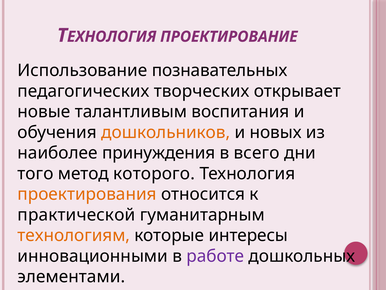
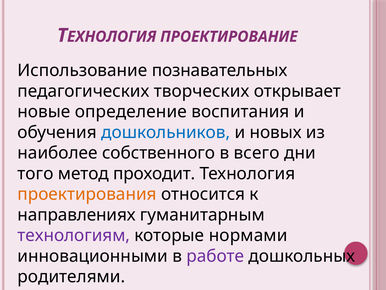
талантливым: талантливым -> определение
дошкольников colour: orange -> blue
принуждения: принуждения -> собственного
которого: которого -> проходит
практической: практической -> направлениях
технологиям colour: orange -> purple
интересы: интересы -> нормами
элементами: элементами -> родителями
